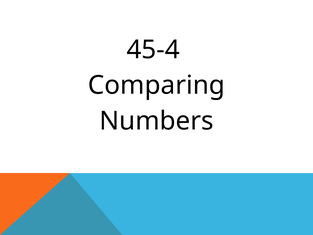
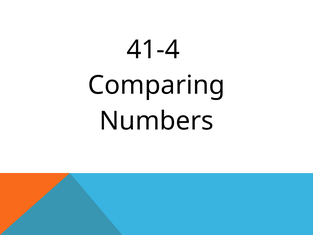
45-4: 45-4 -> 41-4
